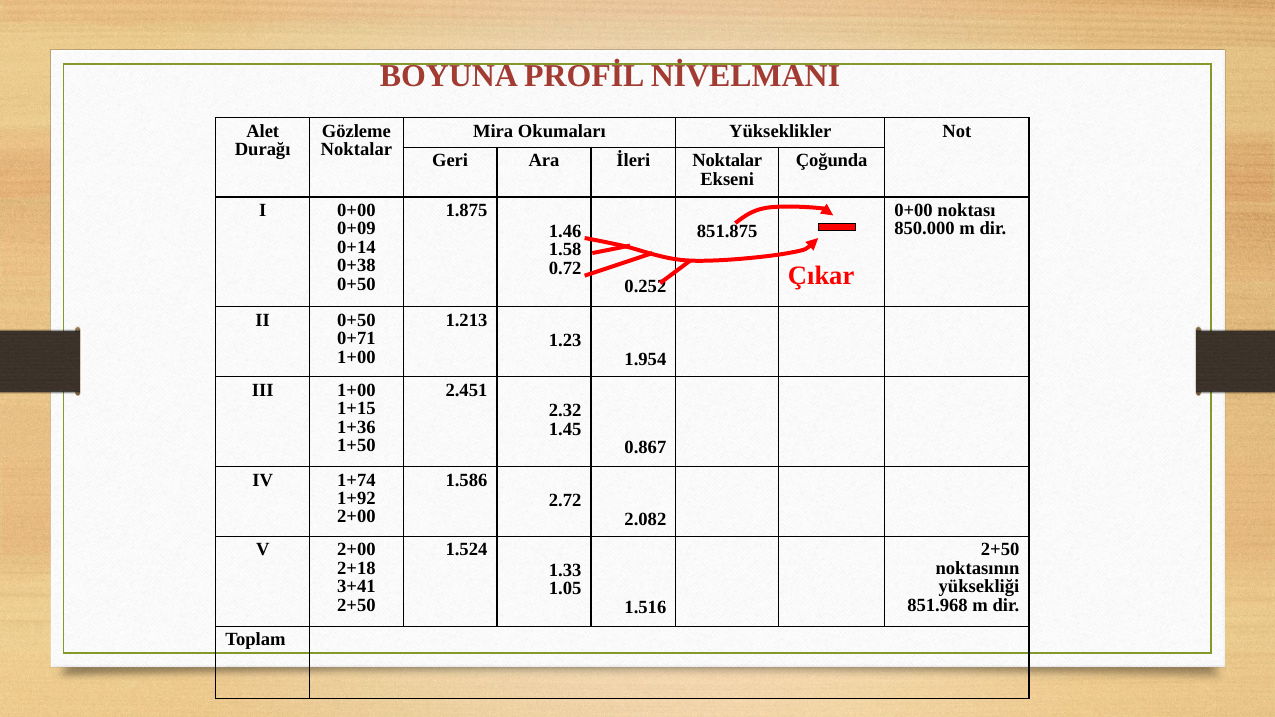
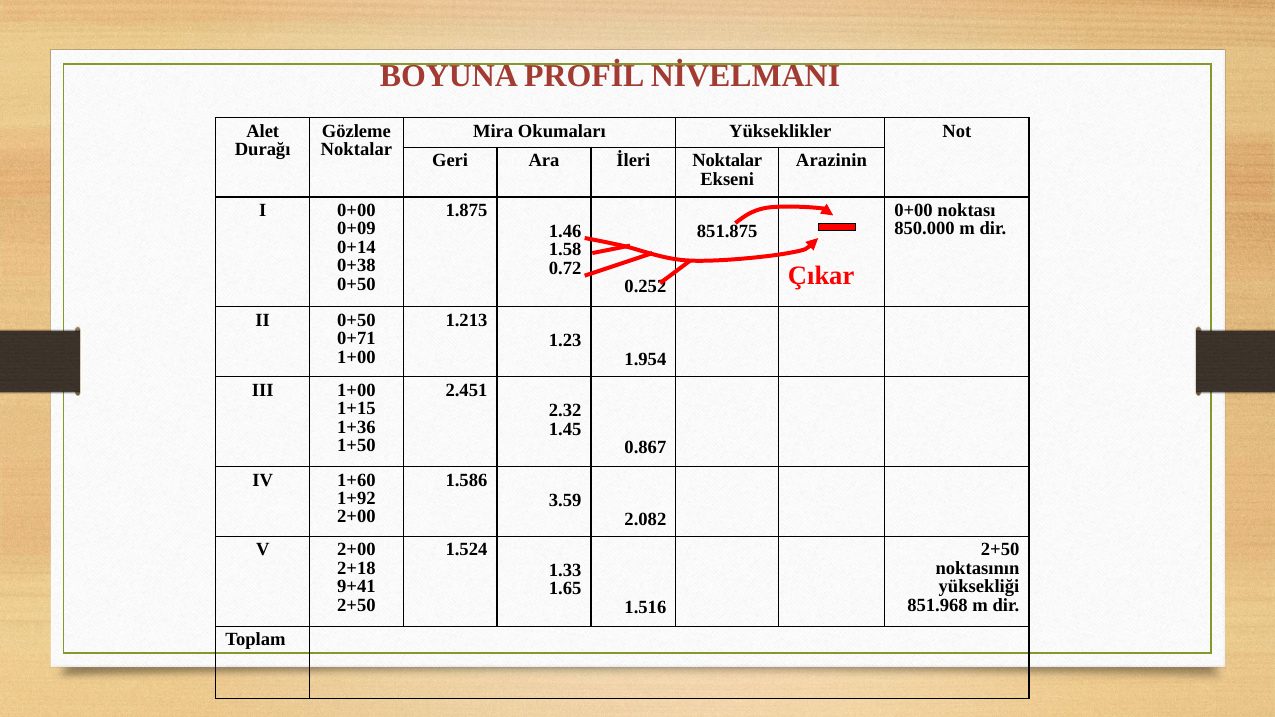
Çoğunda: Çoğunda -> Arazinin
1+74: 1+74 -> 1+60
2.72: 2.72 -> 3.59
3+41: 3+41 -> 9+41
1.05: 1.05 -> 1.65
